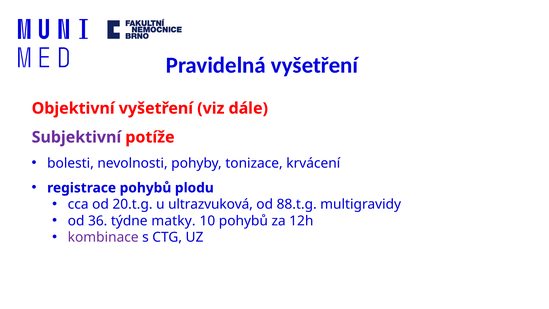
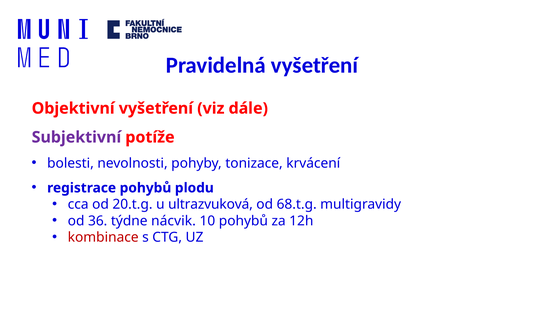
88.t.g: 88.t.g -> 68.t.g
matky: matky -> nácvik
kombinace colour: purple -> red
